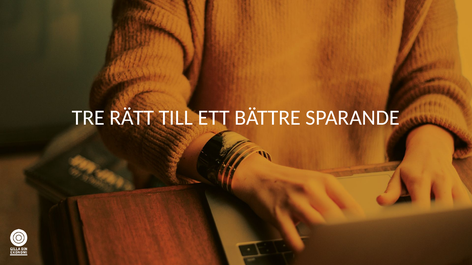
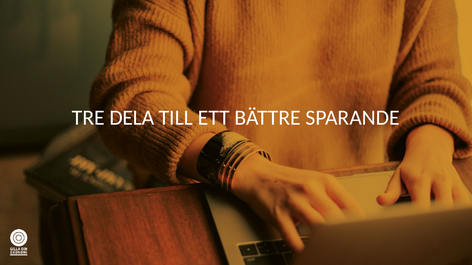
RÄTT: RÄTT -> DELA
